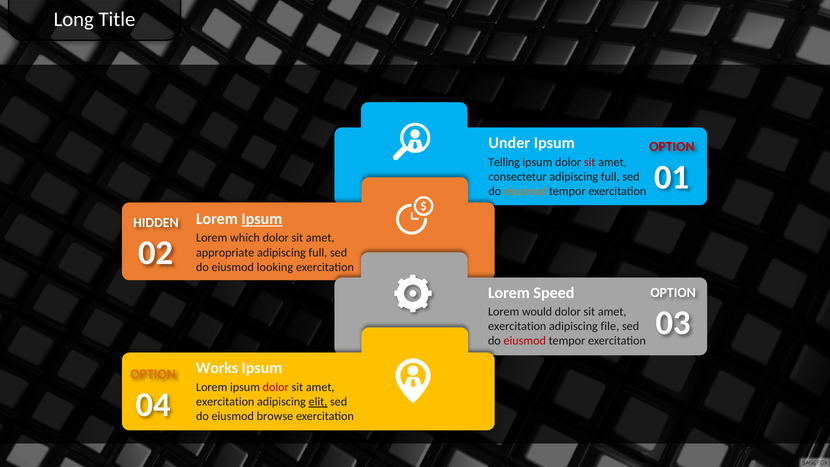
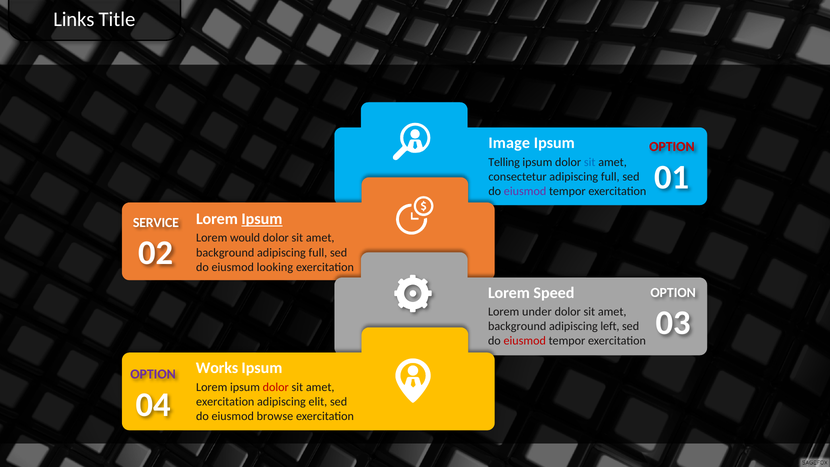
Long: Long -> Links
Under: Under -> Image
sit at (590, 162) colour: red -> blue
eiusmod at (525, 191) colour: orange -> purple
HIDDEN: HIDDEN -> SERVICE
which: which -> would
appropriate at (225, 252): appropriate -> background
would: would -> under
exercitation at (517, 326): exercitation -> background
file: file -> left
OPTION at (153, 374) colour: orange -> purple
elit underline: present -> none
